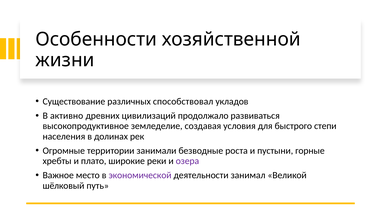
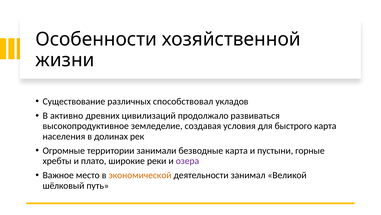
быстрого степи: степи -> карта
безводные роста: роста -> карта
экономической colour: purple -> orange
